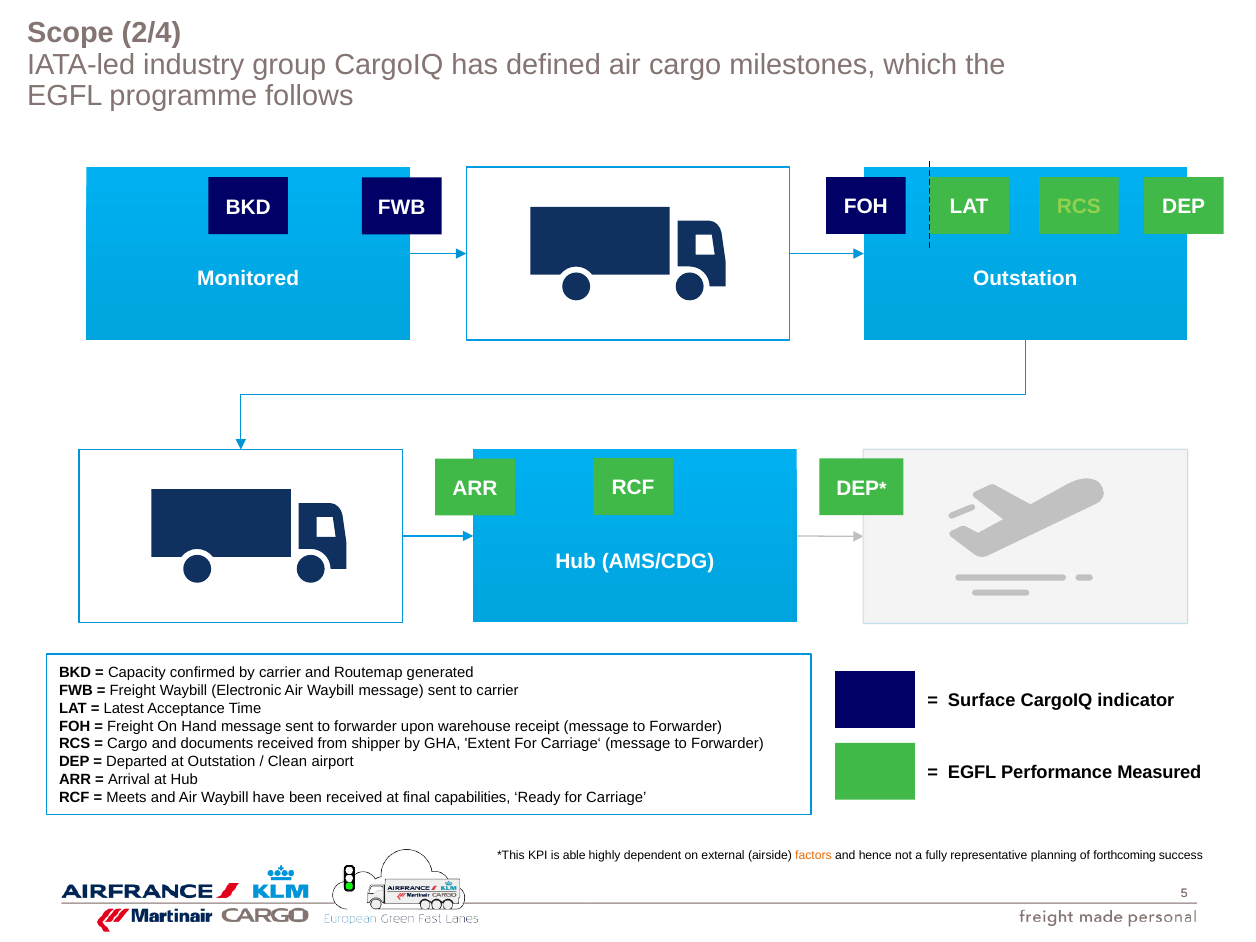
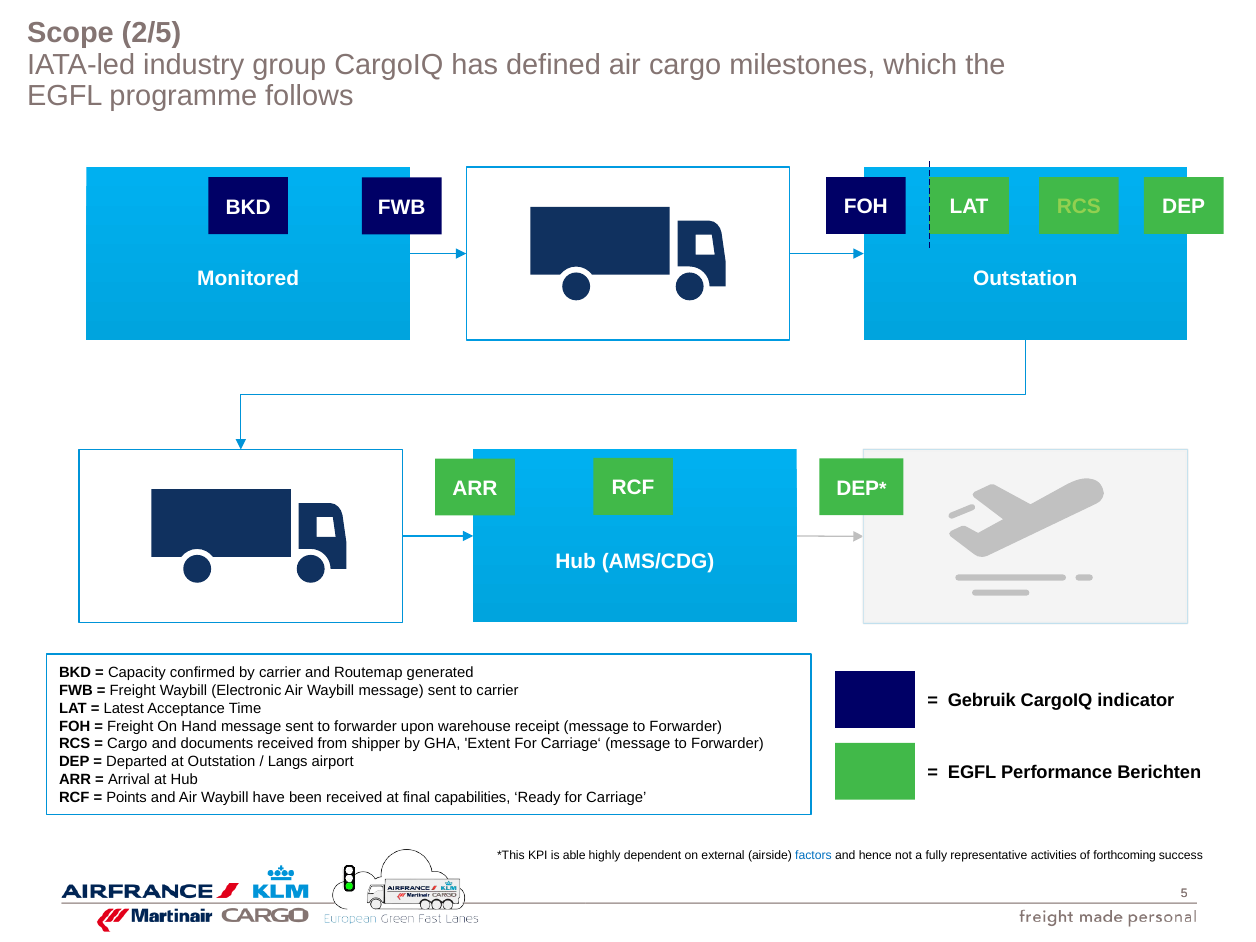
2/4: 2/4 -> 2/5
Surface: Surface -> Gebruik
Clean: Clean -> Langs
Measured: Measured -> Berichten
Meets: Meets -> Points
factors colour: orange -> blue
planning: planning -> activities
